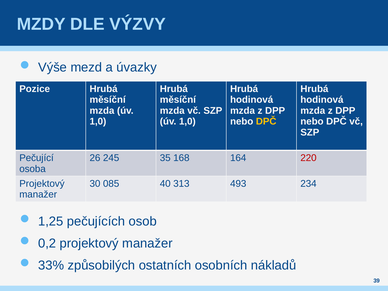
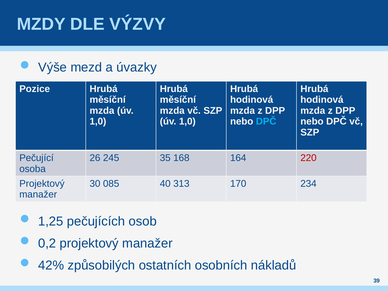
DPČ at (266, 121) colour: yellow -> light blue
493: 493 -> 170
33%: 33% -> 42%
